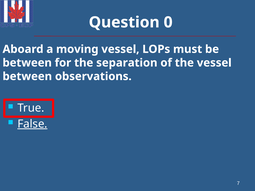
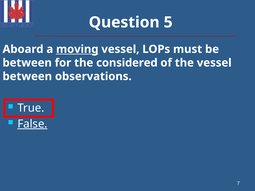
0: 0 -> 5
moving underline: none -> present
separation: separation -> considered
